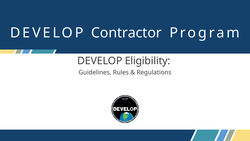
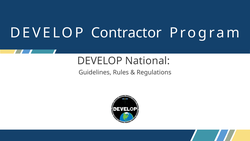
Eligibility: Eligibility -> National
